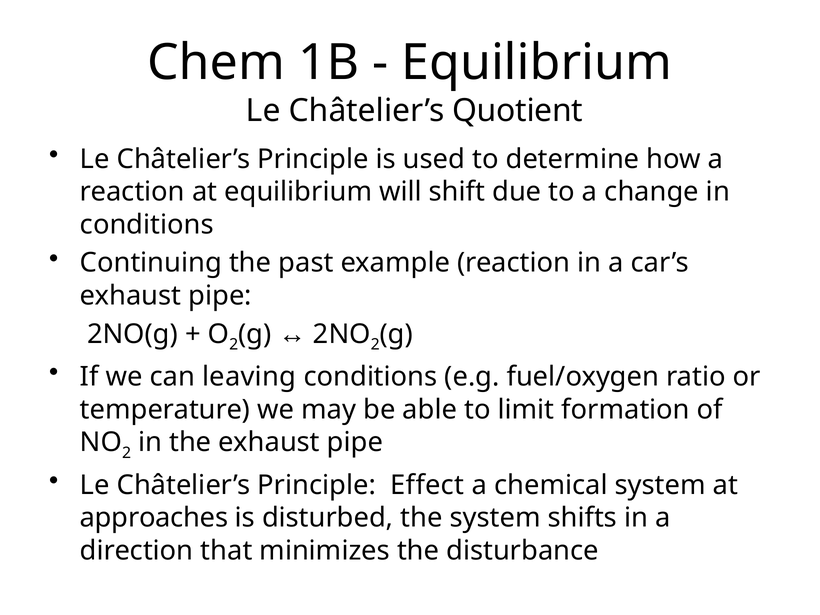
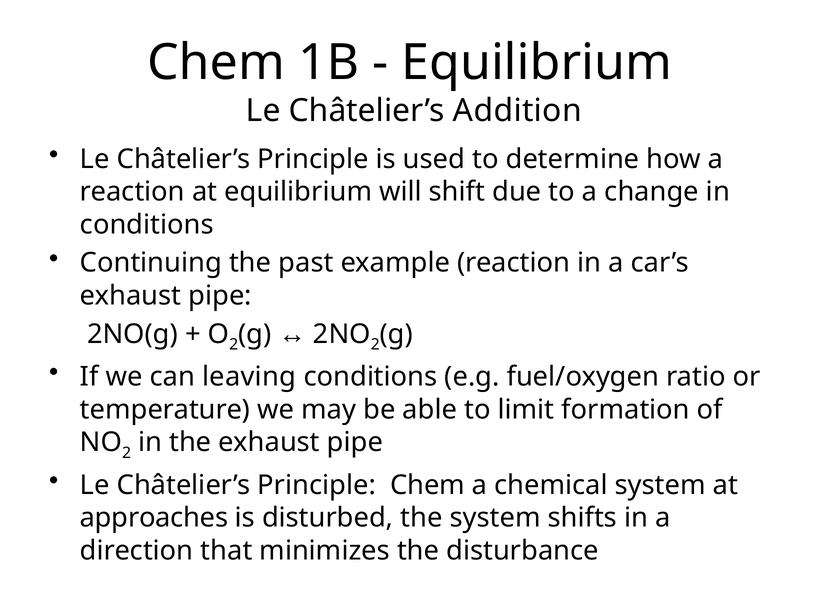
Quotient: Quotient -> Addition
Principle Effect: Effect -> Chem
